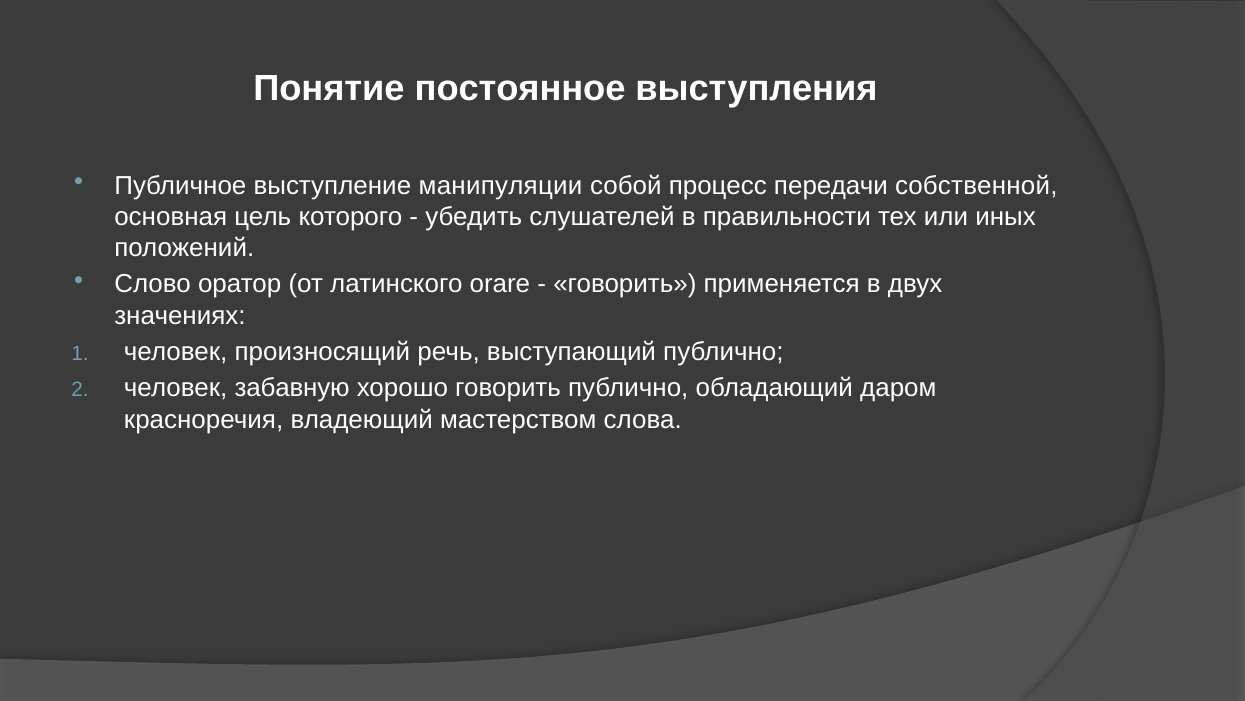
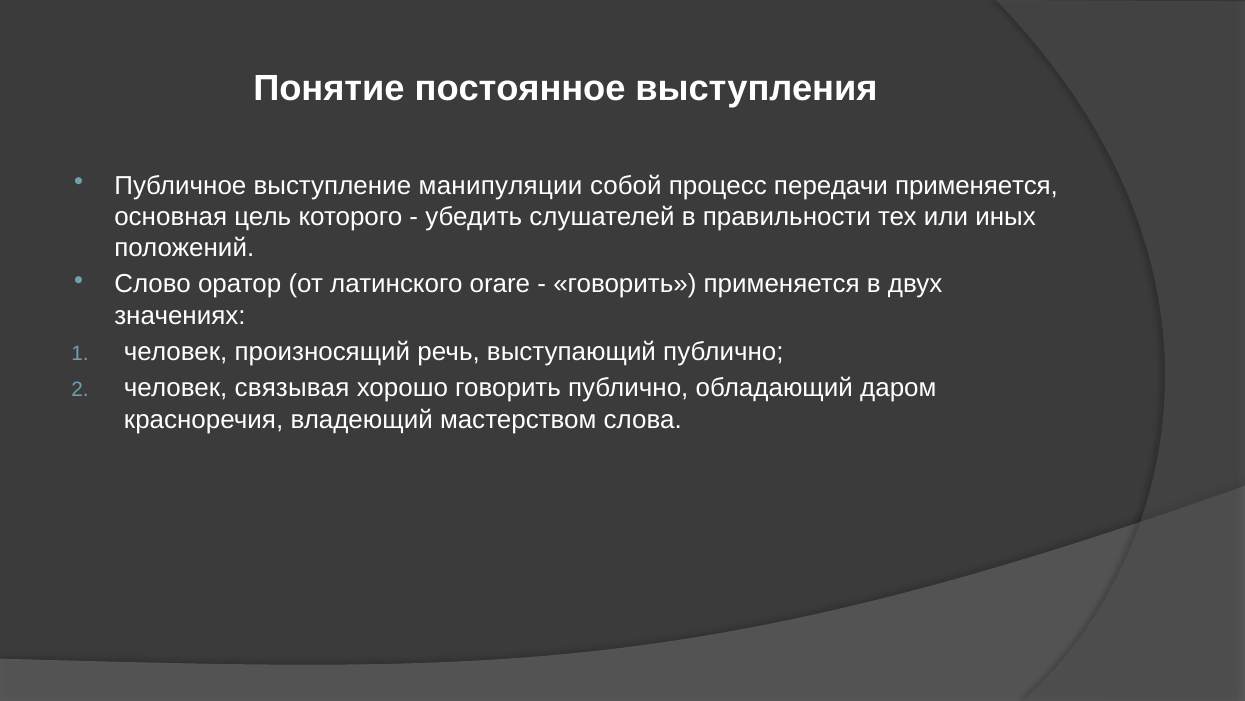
передачи собственной: собственной -> применяется
забавную: забавную -> связывая
